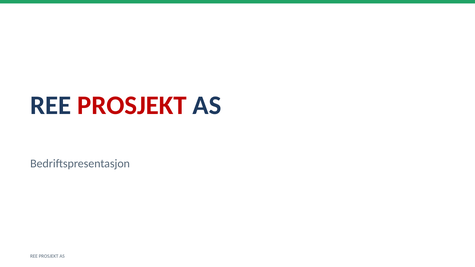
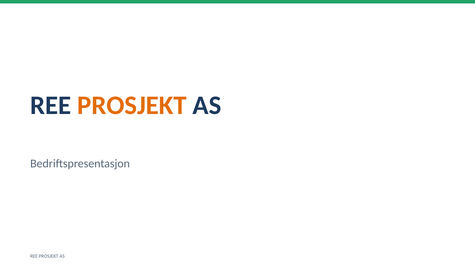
PROSJEKT at (132, 105) colour: red -> orange
